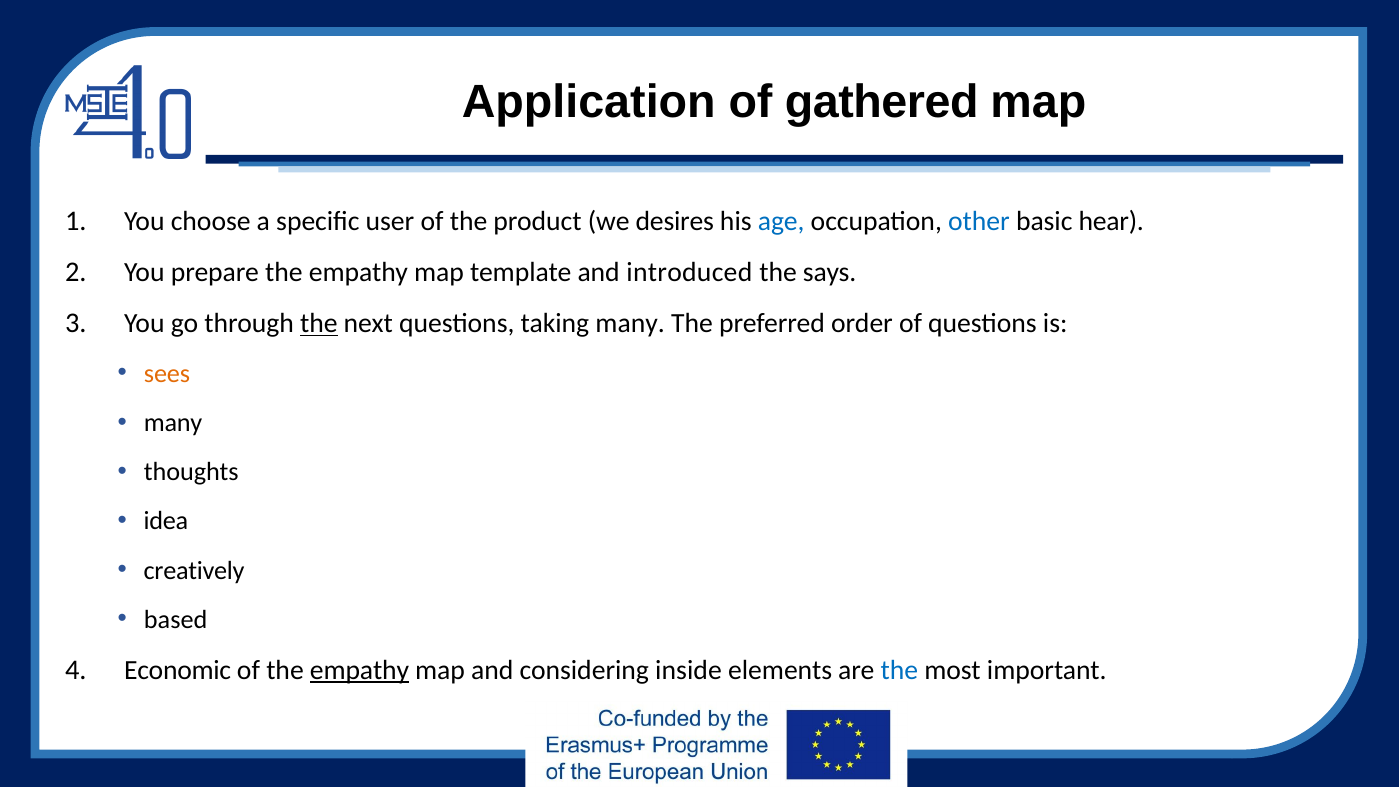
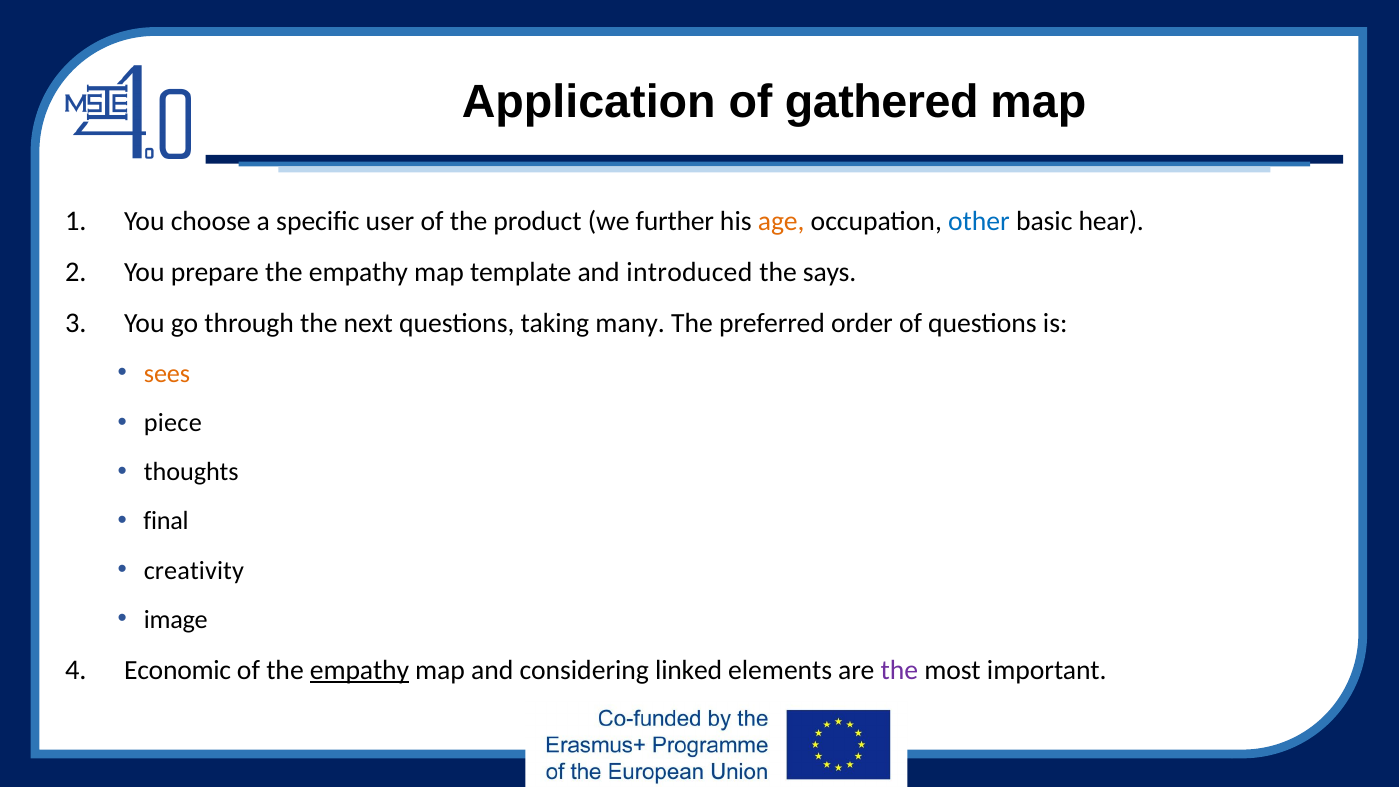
desires: desires -> further
age colour: blue -> orange
the at (319, 324) underline: present -> none
many at (173, 423): many -> piece
idea: idea -> final
creatively: creatively -> creativity
based: based -> image
inside: inside -> linked
the at (899, 670) colour: blue -> purple
